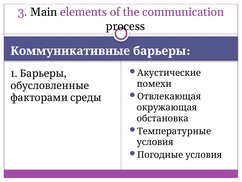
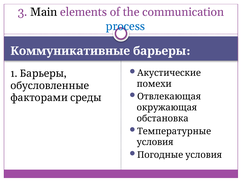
process colour: black -> blue
